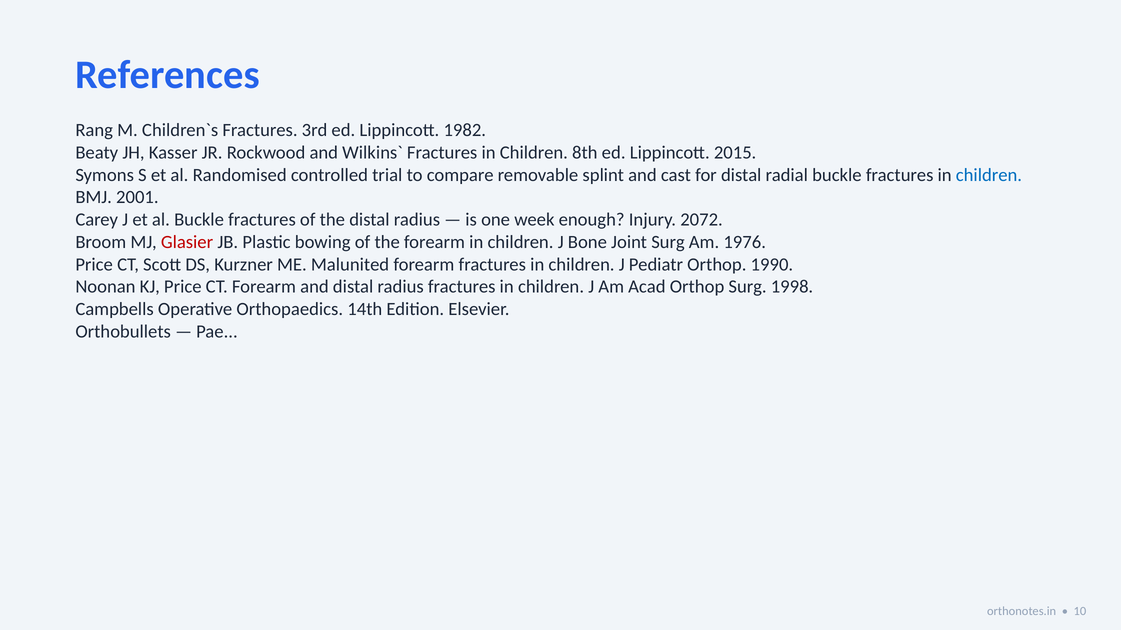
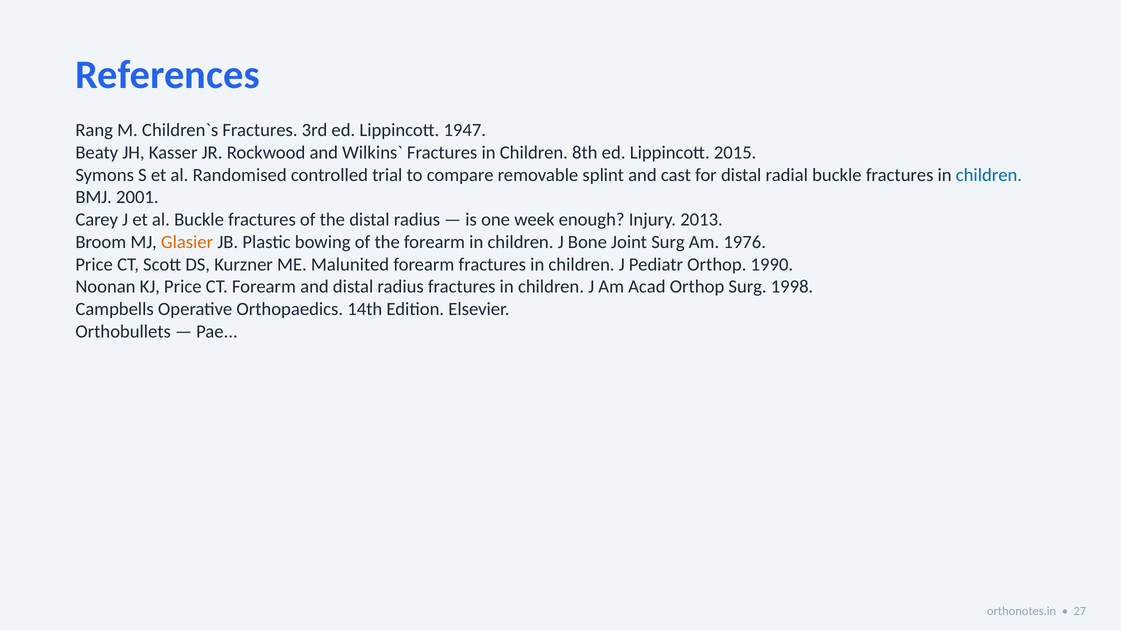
1982: 1982 -> 1947
2072: 2072 -> 2013
Glasier colour: red -> orange
10: 10 -> 27
